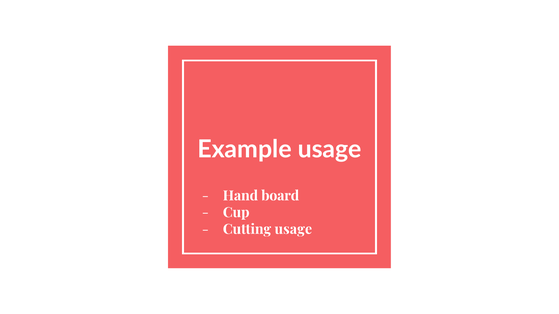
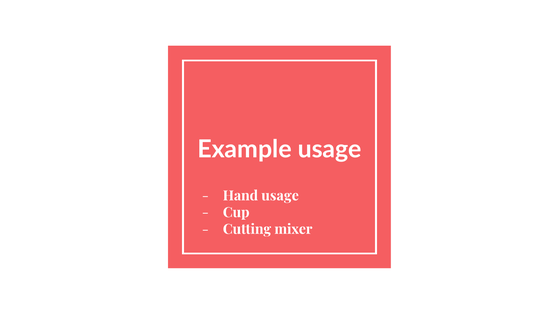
Hand board: board -> usage
Cutting usage: usage -> mixer
